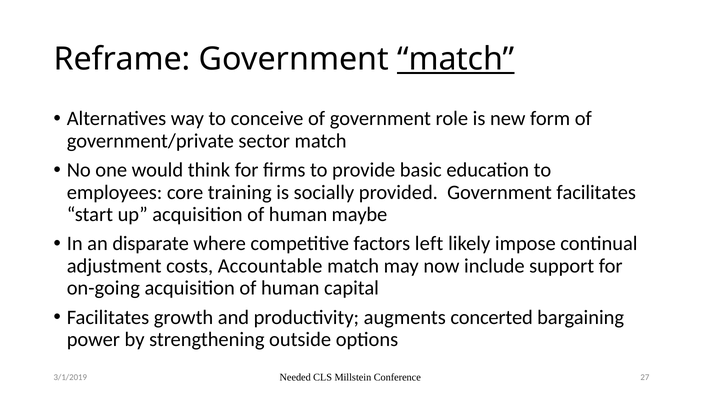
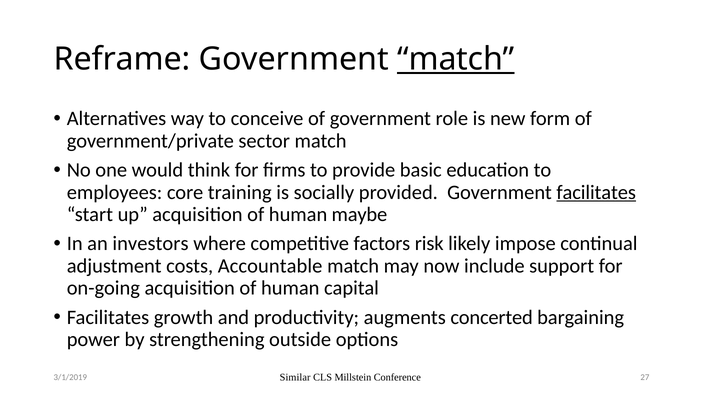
facilitates at (596, 192) underline: none -> present
disparate: disparate -> investors
left: left -> risk
Needed: Needed -> Similar
